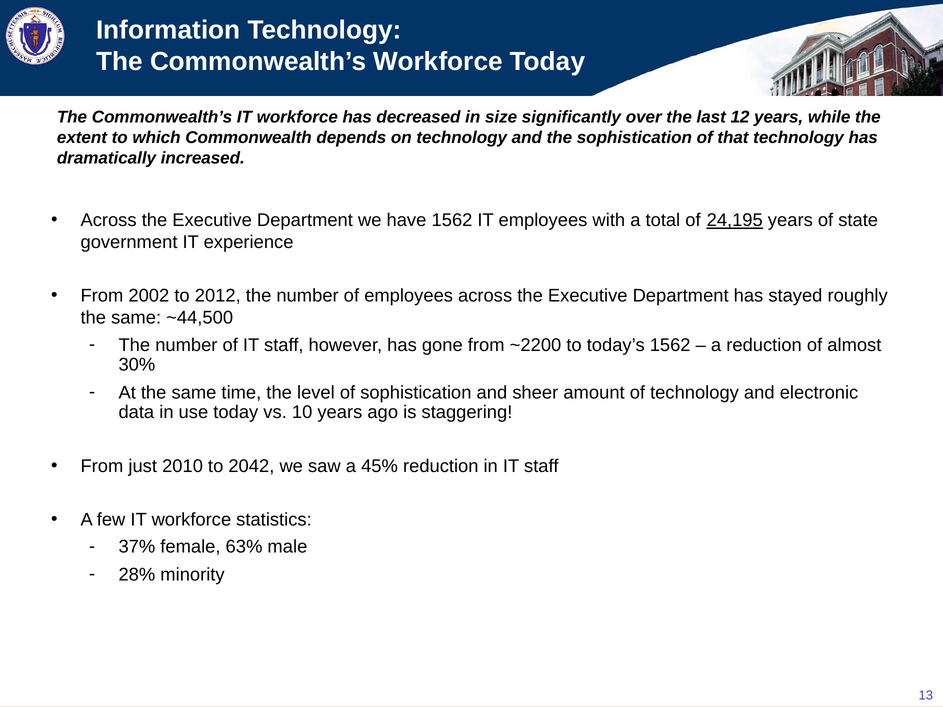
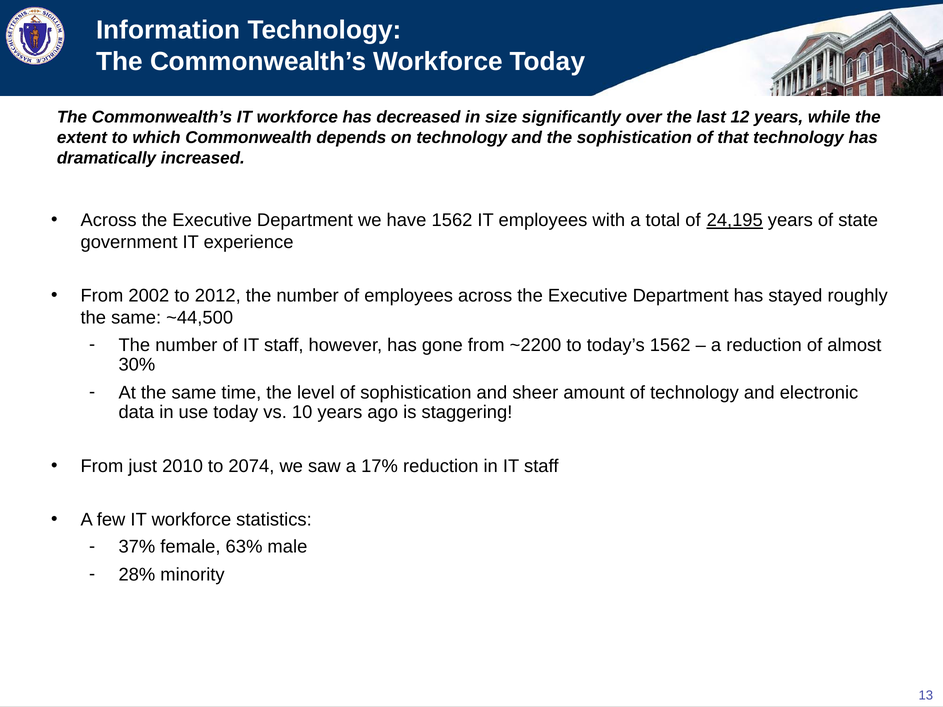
2042: 2042 -> 2074
45%: 45% -> 17%
